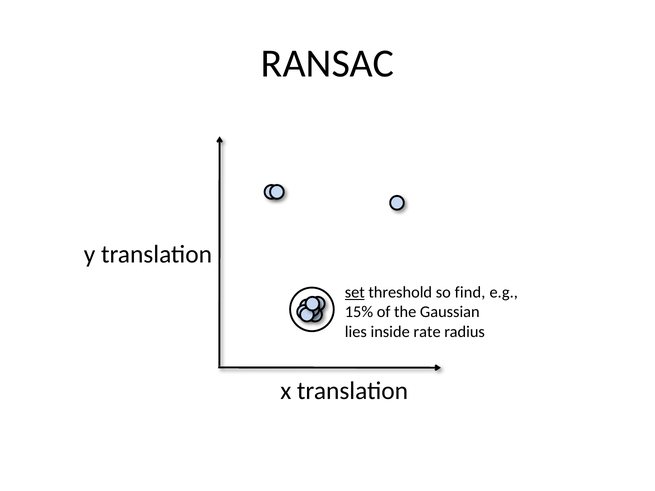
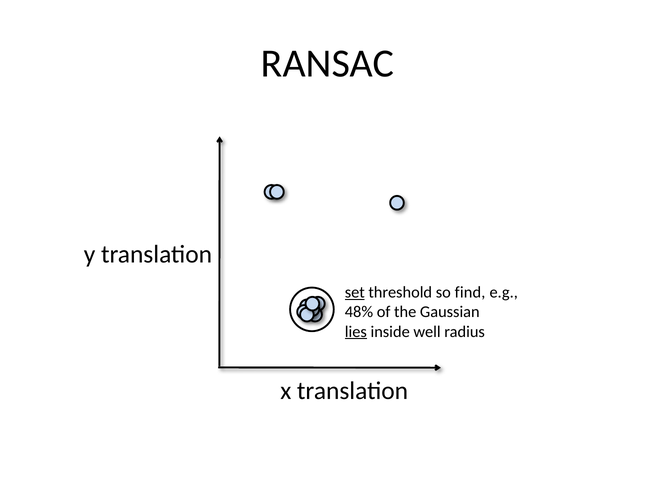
15%: 15% -> 48%
lies underline: none -> present
rate: rate -> well
